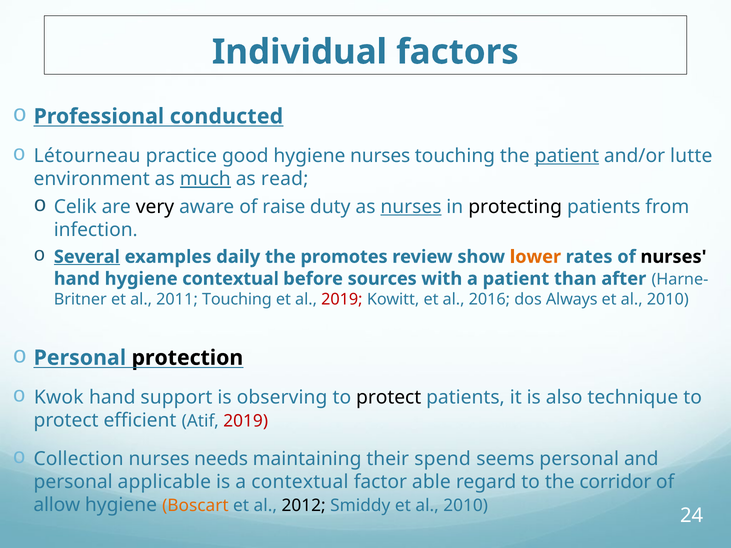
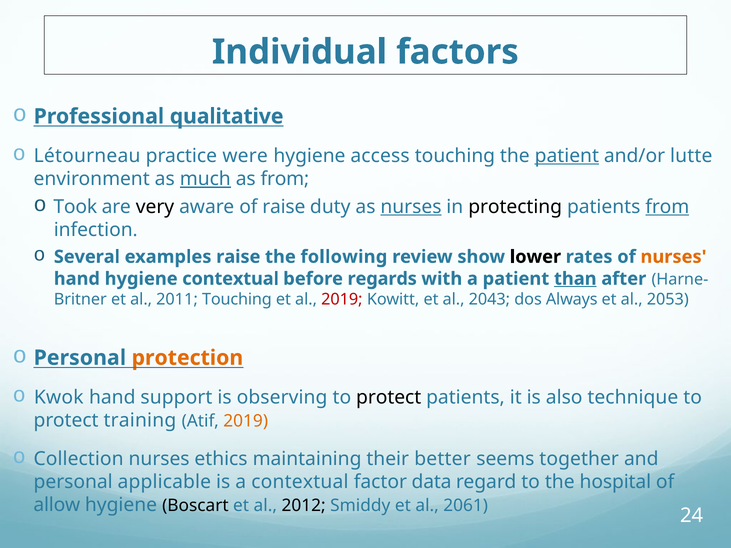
conducted: conducted -> qualitative
good: good -> were
hygiene nurses: nurses -> access
as read: read -> from
Celik: Celik -> Took
from at (667, 207) underline: none -> present
Several underline: present -> none
examples daily: daily -> raise
promotes: promotes -> following
lower colour: orange -> black
nurses at (674, 257) colour: black -> orange
sources: sources -> regards
than underline: none -> present
2016: 2016 -> 2043
2010 at (668, 299): 2010 -> 2053
protection colour: black -> orange
efficient: efficient -> training
2019 at (246, 421) colour: red -> orange
needs: needs -> ethics
spend: spend -> better
seems personal: personal -> together
able: able -> data
corridor: corridor -> hospital
Boscart colour: orange -> black
Smiddy et al 2010: 2010 -> 2061
